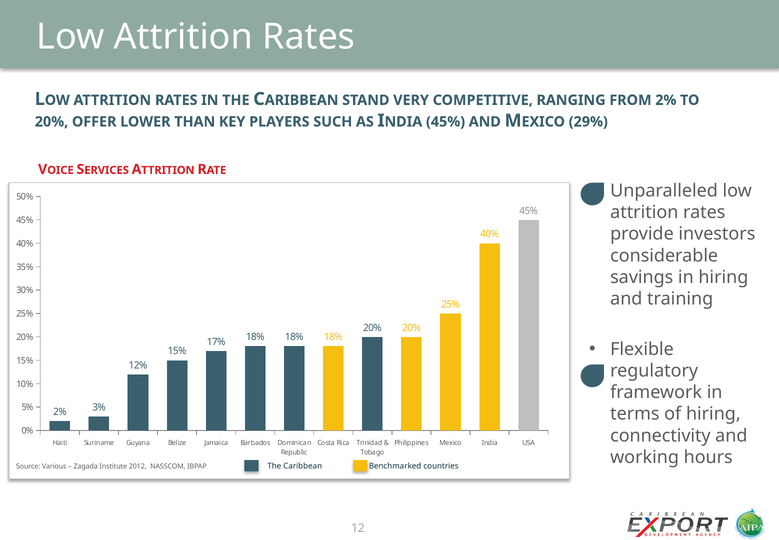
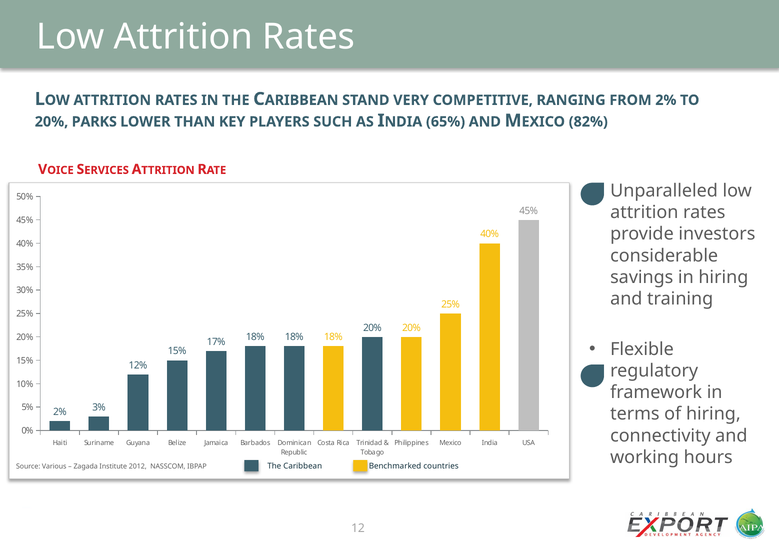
OFFER: OFFER -> PARKS
INDIA 45%: 45% -> 65%
29%: 29% -> 82%
